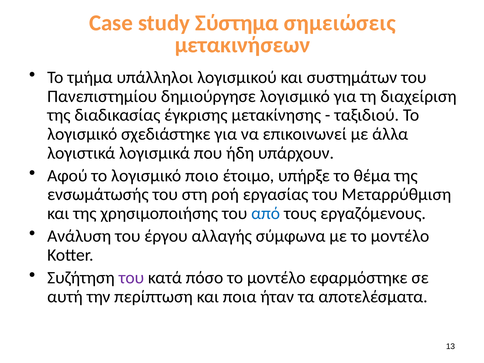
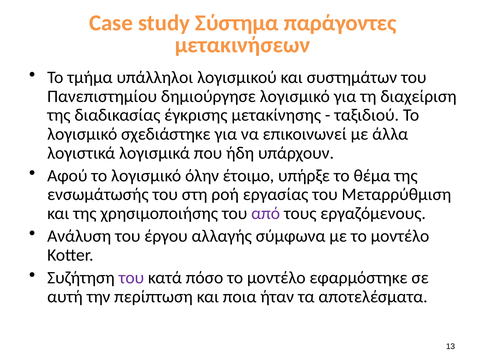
σημειώσεις: σημειώσεις -> παράγοντες
ποιο: ποιο -> όλην
από colour: blue -> purple
